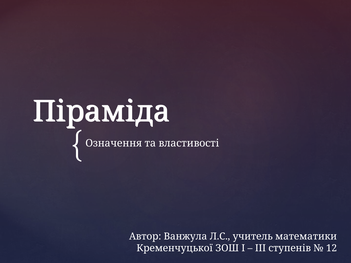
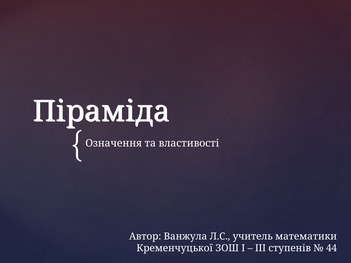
12: 12 -> 44
